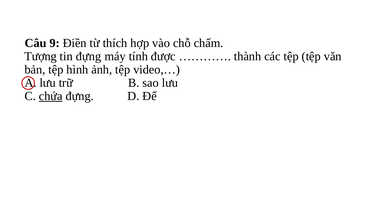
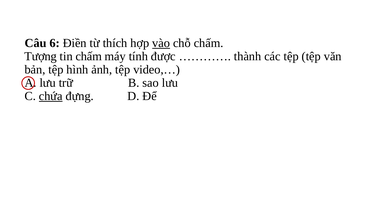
9: 9 -> 6
vào underline: none -> present
tin đựng: đựng -> chấm
